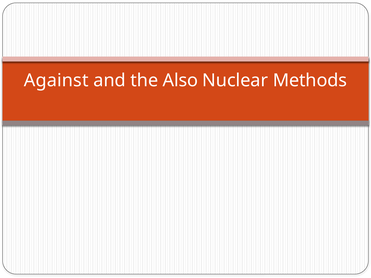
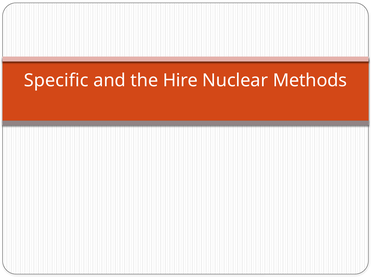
Against: Against -> Specific
Also: Also -> Hire
